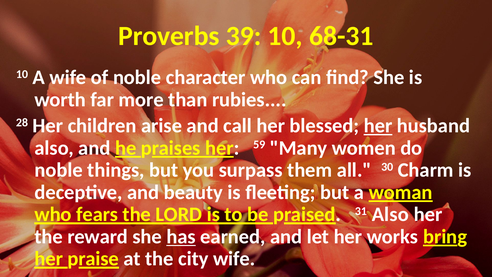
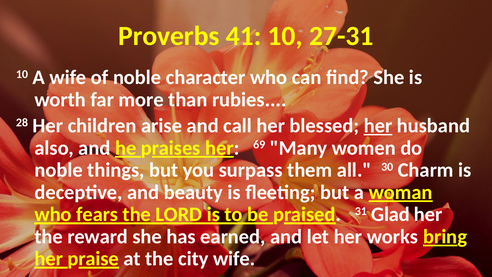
39: 39 -> 41
68-31: 68-31 -> 27-31
59: 59 -> 69
31 Also: Also -> Glad
has underline: present -> none
